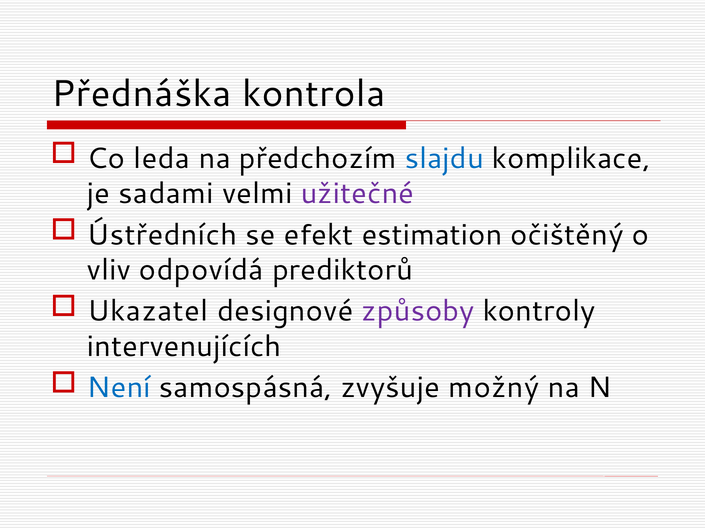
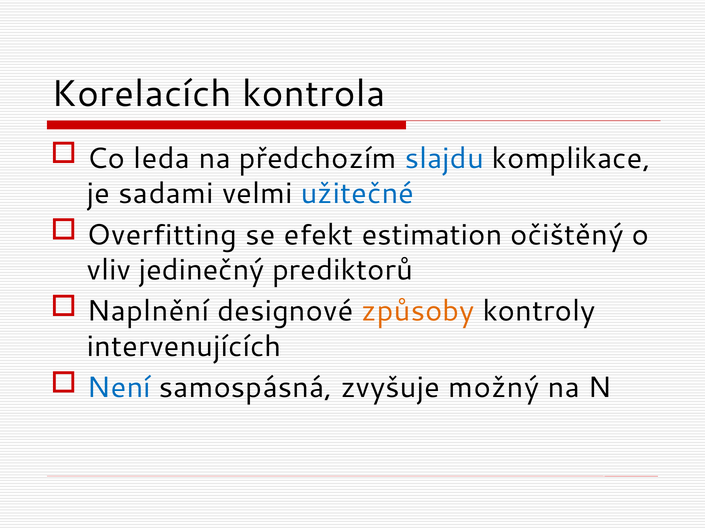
Přednáška: Přednáška -> Korelacích
užitečné colour: purple -> blue
Ústředních: Ústředních -> Overfitting
odpovídá: odpovídá -> jedinečný
Ukazatel: Ukazatel -> Naplnění
způsoby colour: purple -> orange
